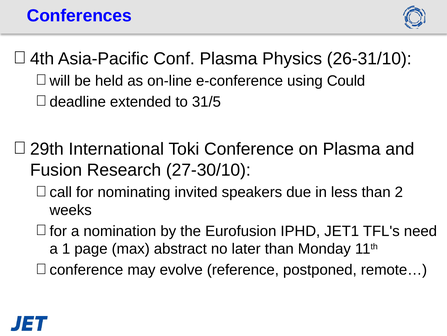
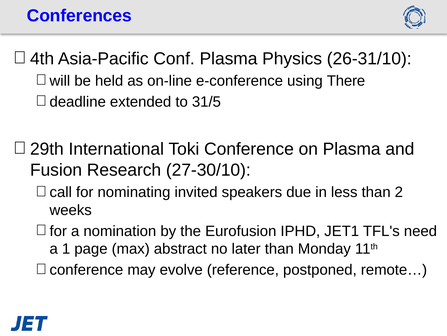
Could: Could -> There
